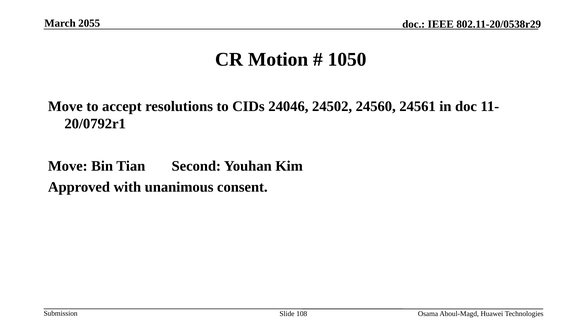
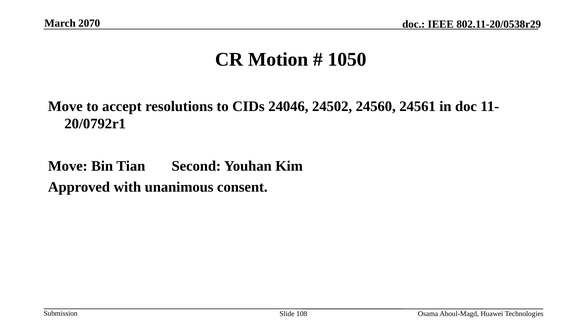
2055: 2055 -> 2070
